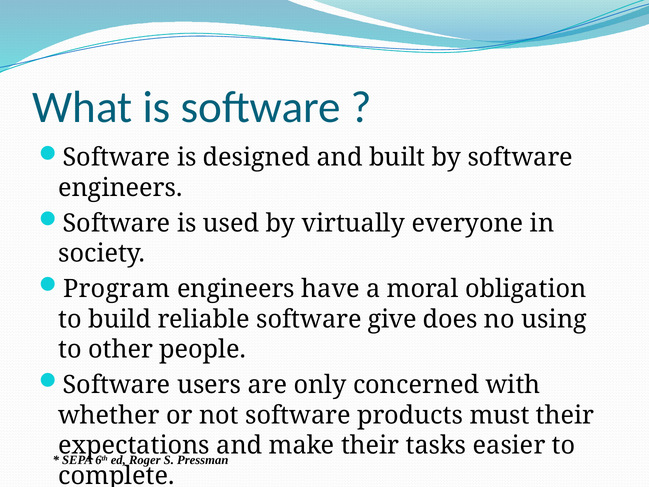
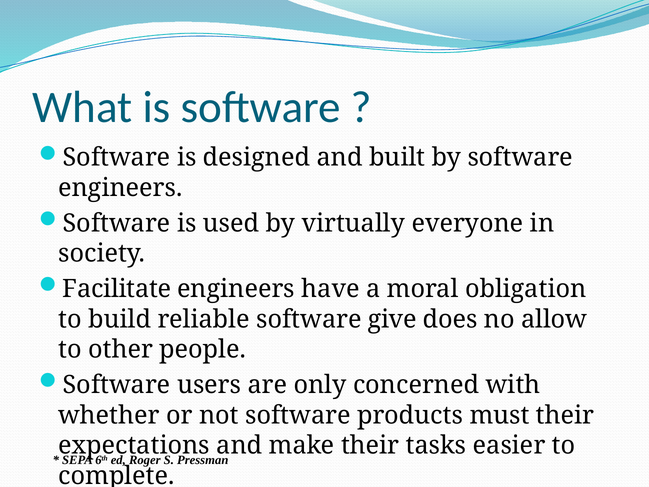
Program: Program -> Facilitate
using: using -> allow
